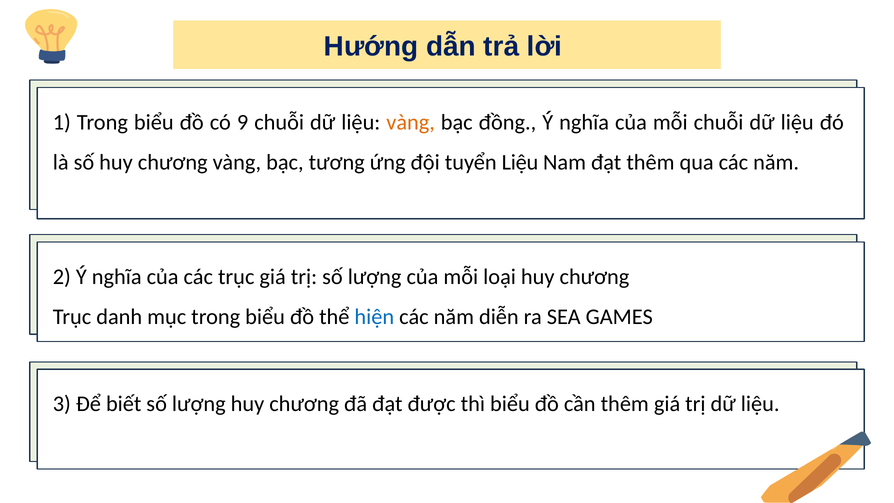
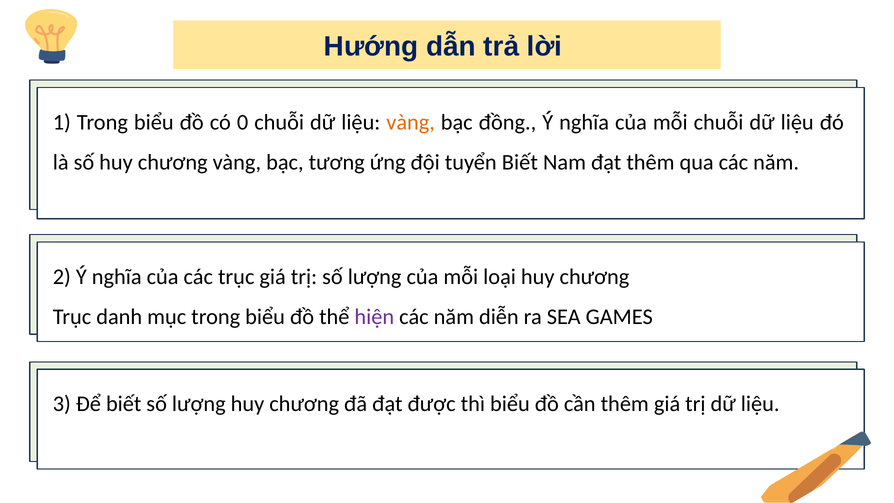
9: 9 -> 0
tuyển Liệu: Liệu -> Biết
hiện colour: blue -> purple
